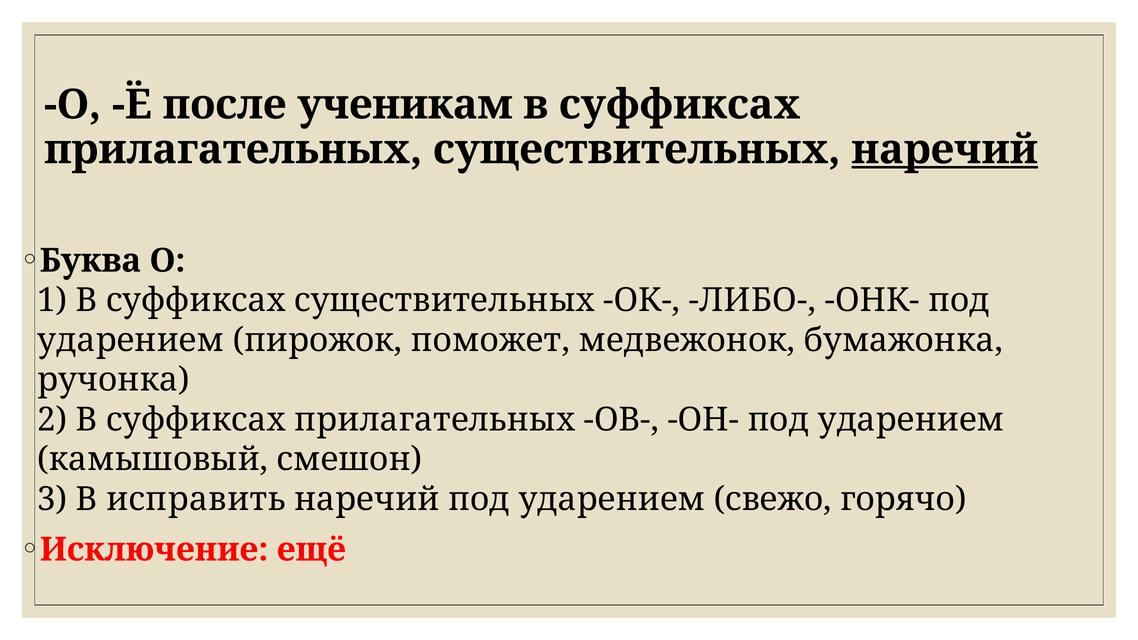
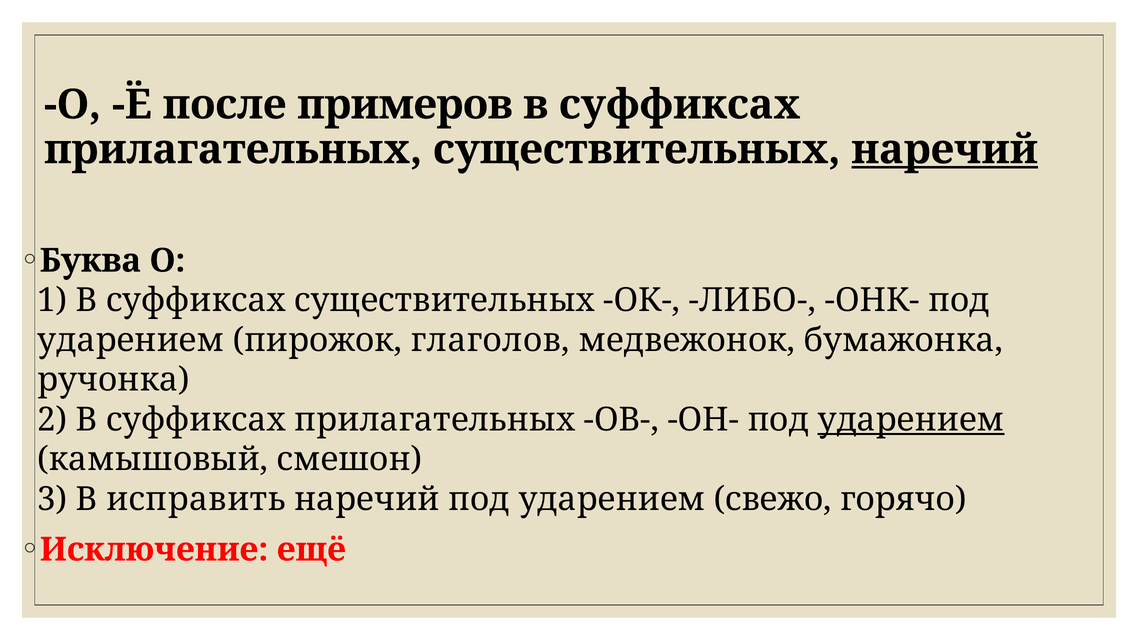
ученикам: ученикам -> примеров
поможет: поможет -> глаголов
ударением at (911, 420) underline: none -> present
